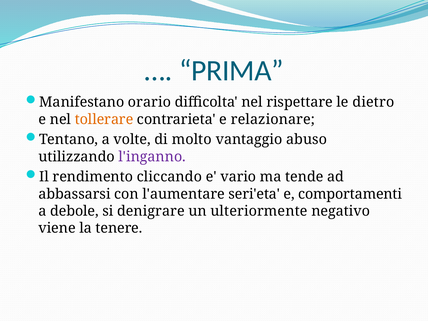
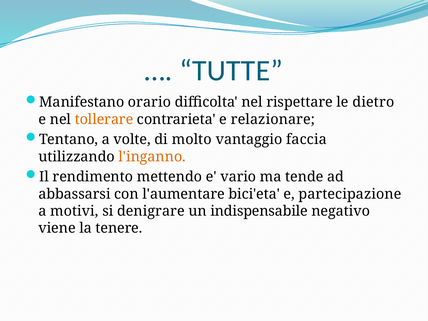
PRIMA: PRIMA -> TUTTE
abuso: abuso -> faccia
l'inganno colour: purple -> orange
cliccando: cliccando -> mettendo
seri'eta: seri'eta -> bici'eta
comportamenti: comportamenti -> partecipazione
debole: debole -> motivi
ulteriormente: ulteriormente -> indispensabile
